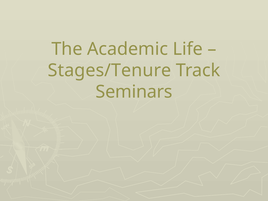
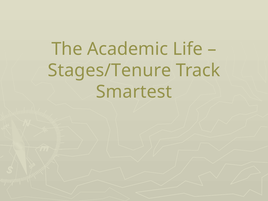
Seminars: Seminars -> Smartest
